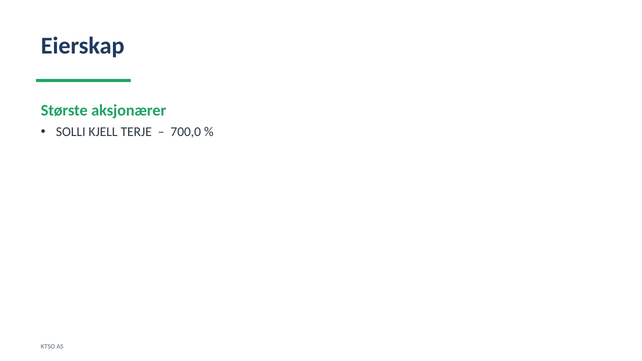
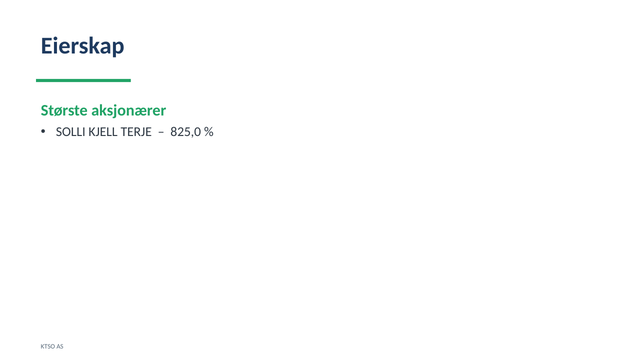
700,0: 700,0 -> 825,0
